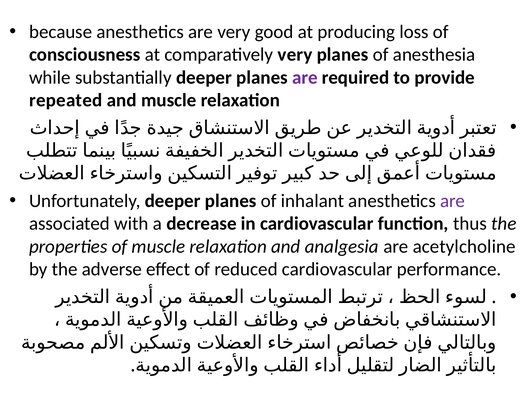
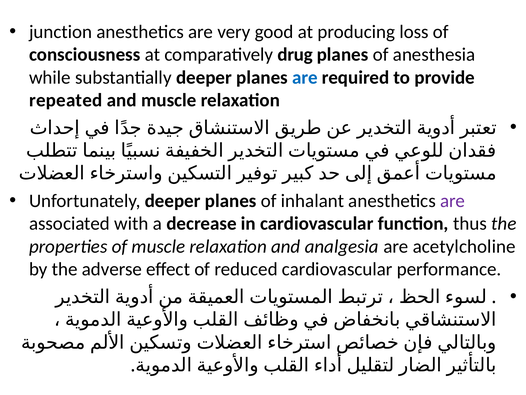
because: because -> junction
comparatively very: very -> drug
are at (305, 77) colour: purple -> blue
